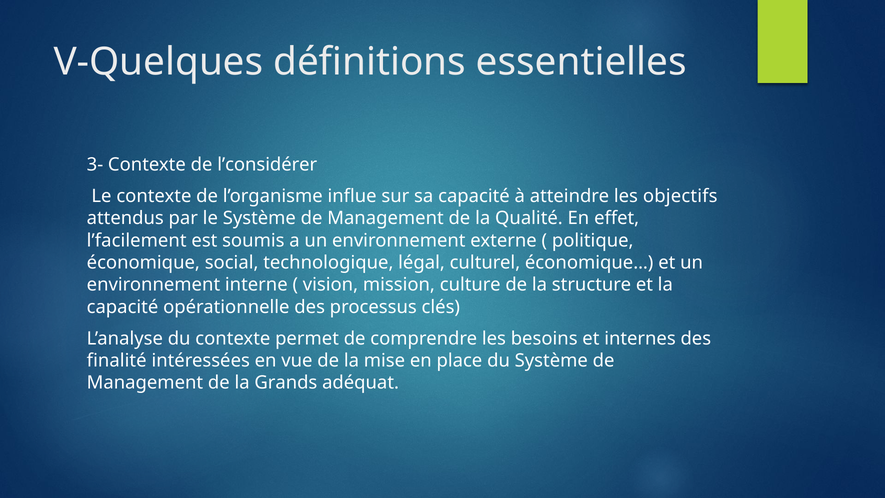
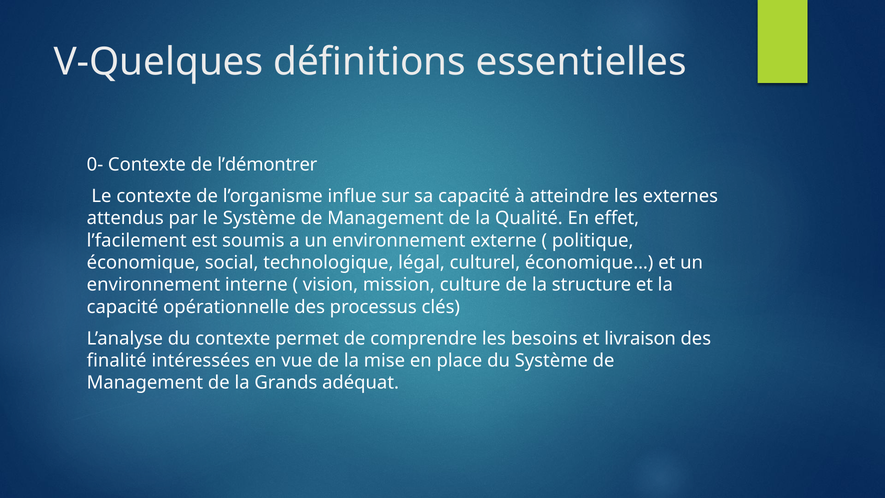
3-: 3- -> 0-
l’considérer: l’considérer -> l’démontrer
objectifs: objectifs -> externes
internes: internes -> livraison
